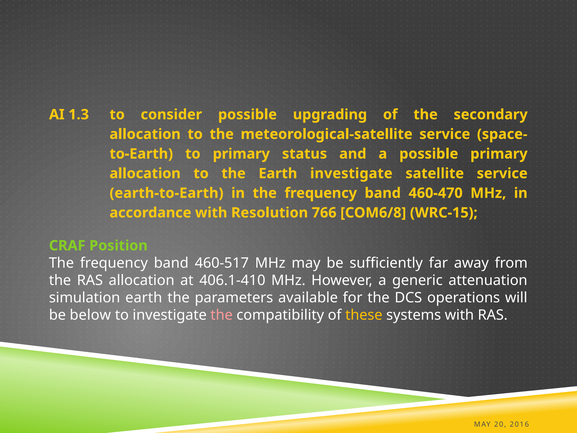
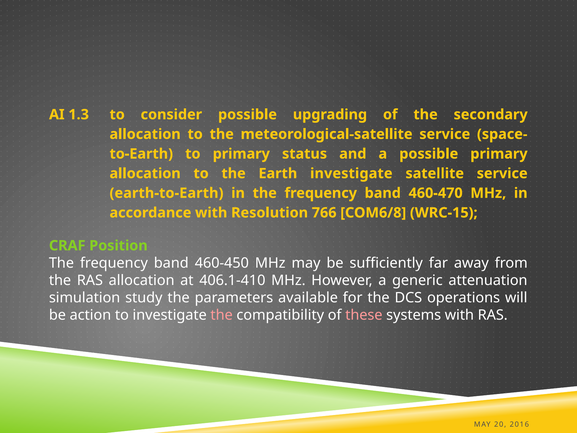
460-517: 460-517 -> 460-450
simulation earth: earth -> study
below: below -> action
these colour: yellow -> pink
